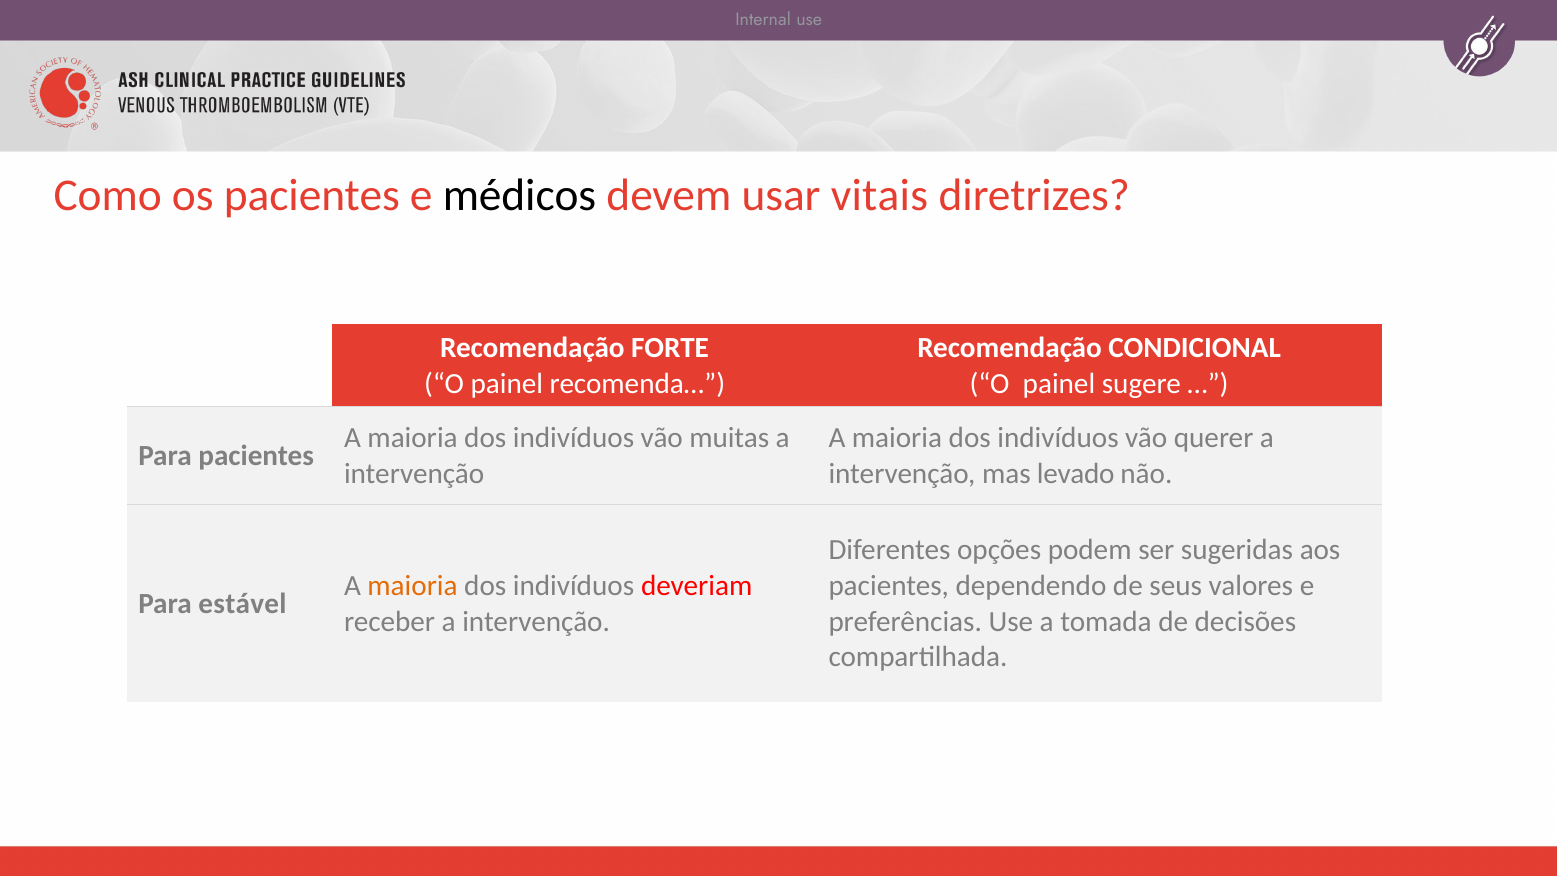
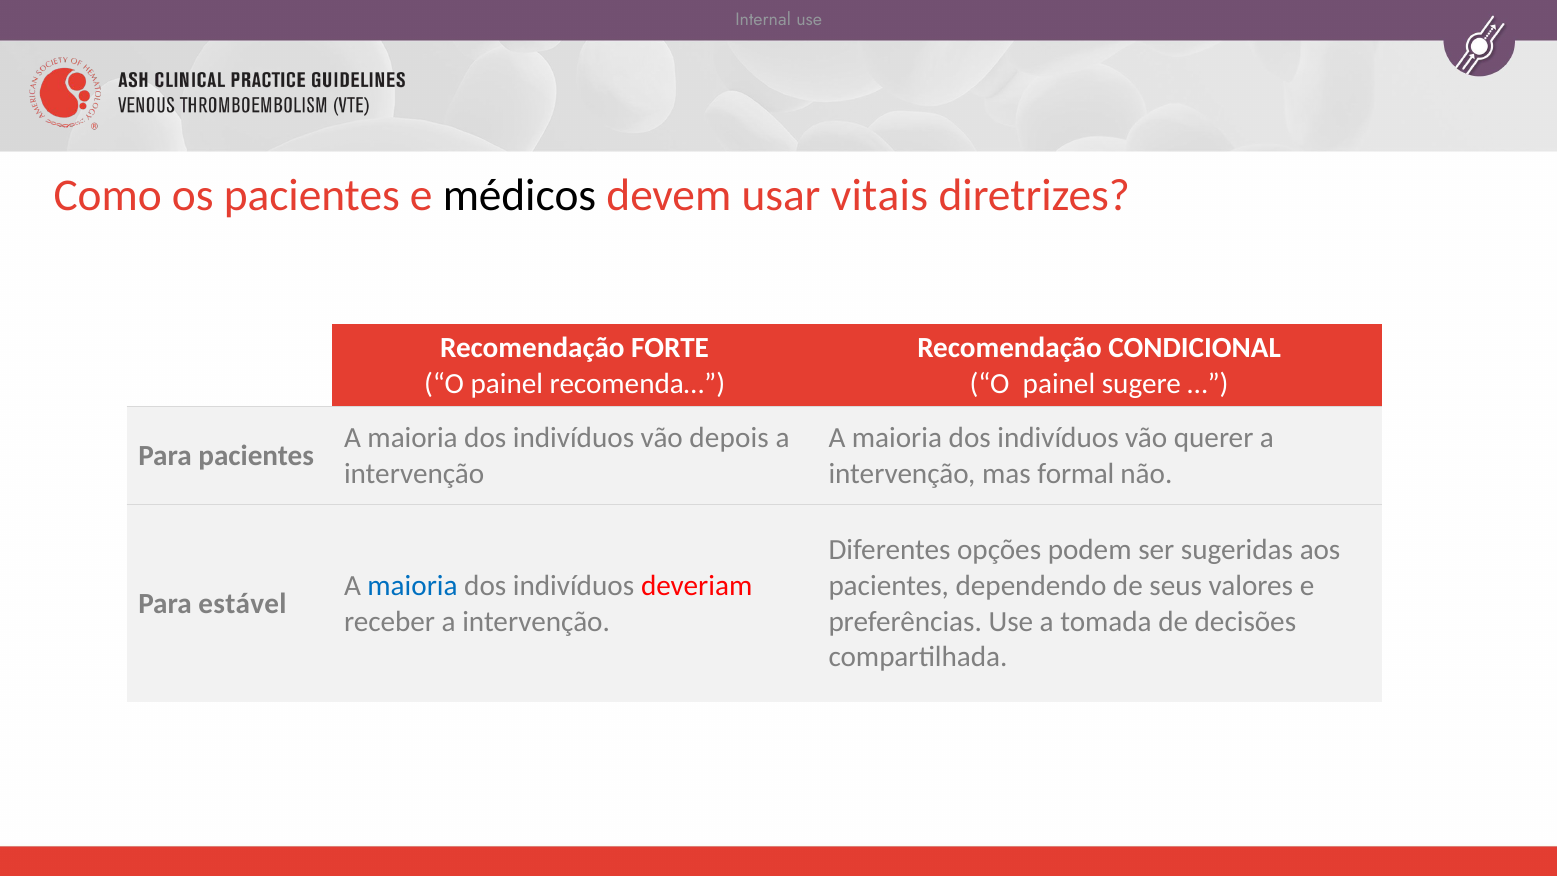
muitas: muitas -> depois
levado: levado -> formal
maioria at (413, 586) colour: orange -> blue
